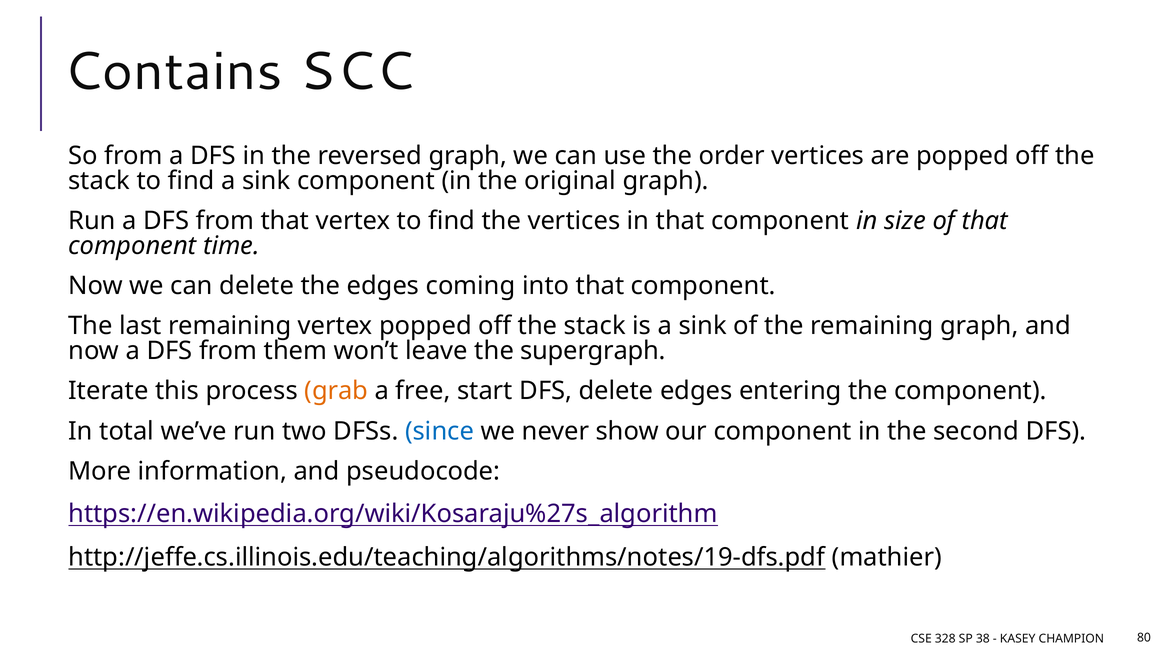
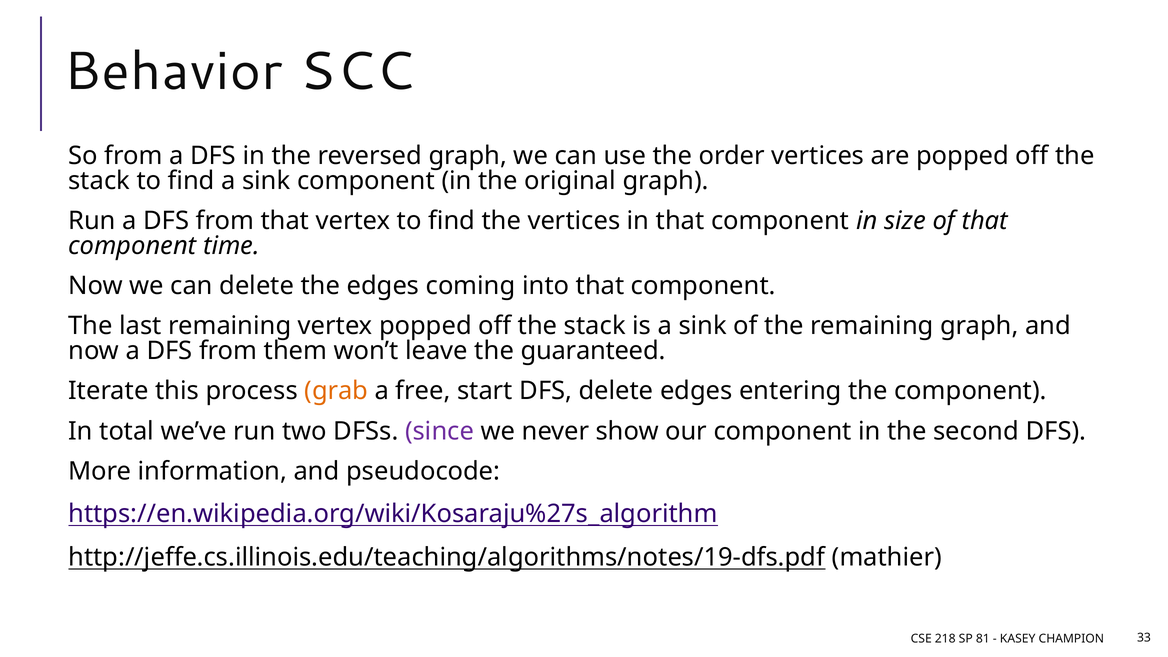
Contains: Contains -> Behavior
supergraph: supergraph -> guaranteed
since colour: blue -> purple
328: 328 -> 218
38: 38 -> 81
80: 80 -> 33
